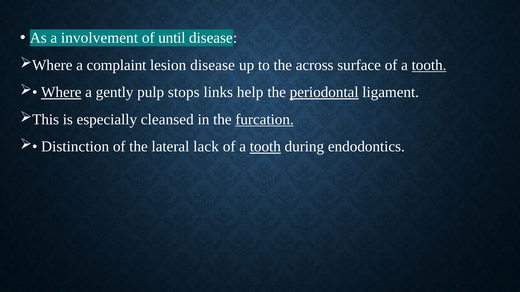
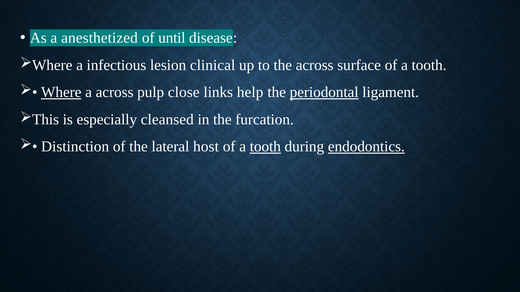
involvement: involvement -> anesthetized
complaint: complaint -> infectious
lesion disease: disease -> clinical
tooth at (429, 65) underline: present -> none
a gently: gently -> across
stops: stops -> close
furcation underline: present -> none
lack: lack -> host
endodontics underline: none -> present
